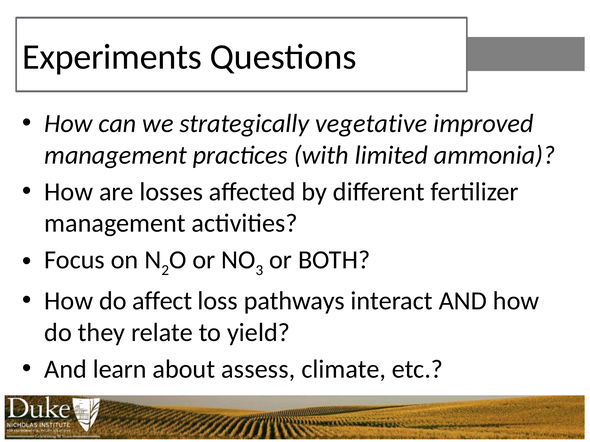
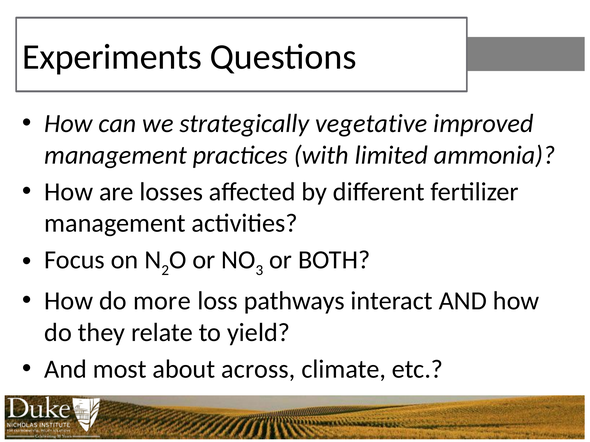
affect: affect -> more
learn: learn -> most
assess: assess -> across
